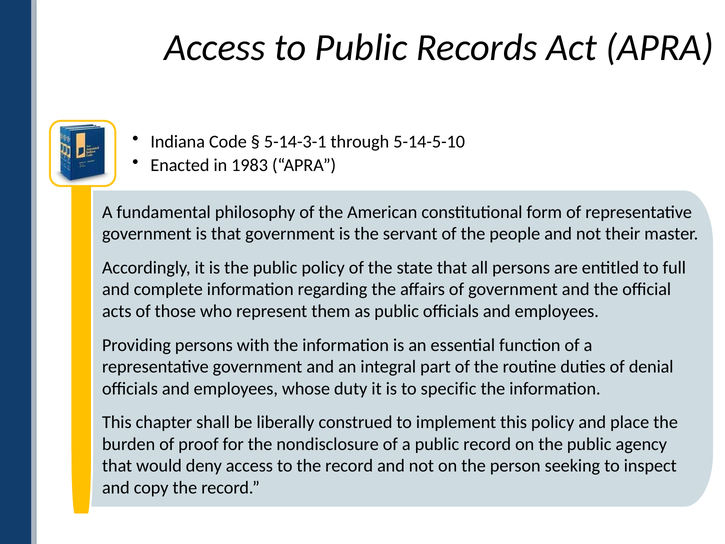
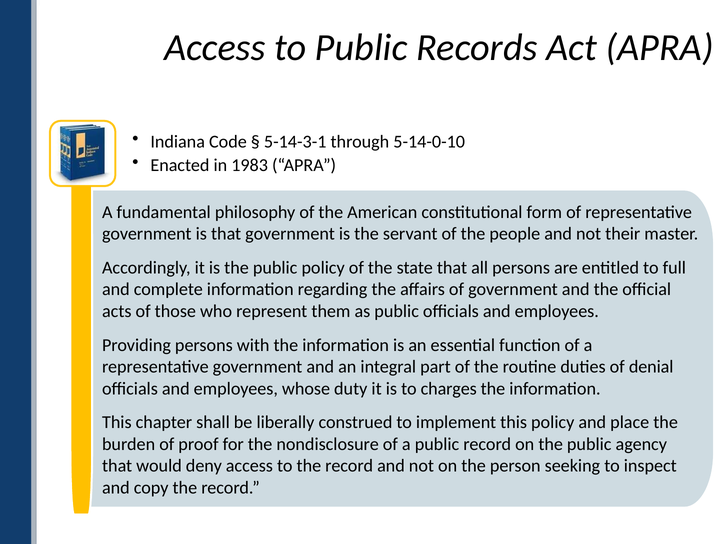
5-14-5-10: 5-14-5-10 -> 5-14-0-10
specific: specific -> charges
